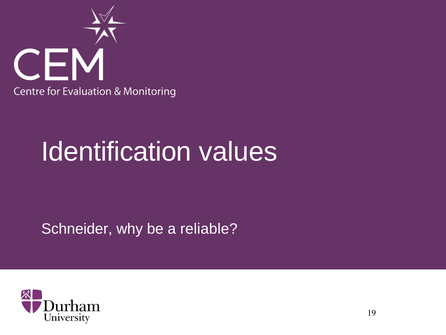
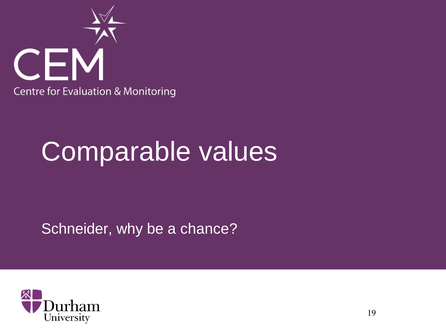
Identification: Identification -> Comparable
reliable: reliable -> chance
